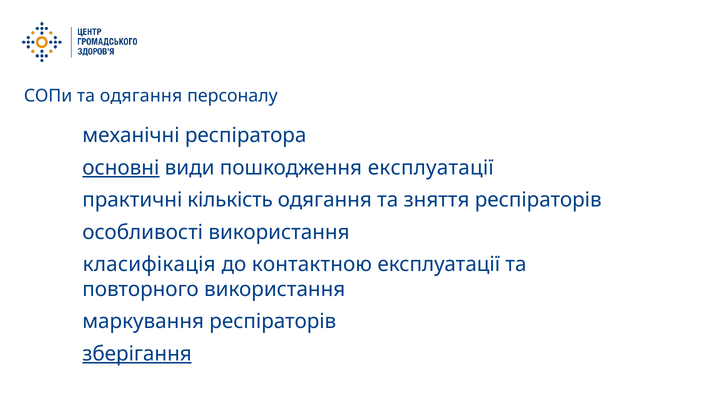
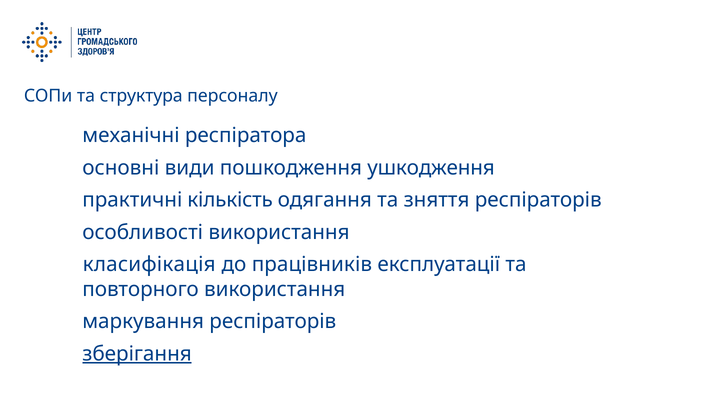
та одягання: одягання -> структура
основні underline: present -> none
пошкодження експлуатації: експлуатації -> ушкодження
контактною: контактною -> працівників
